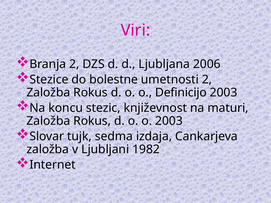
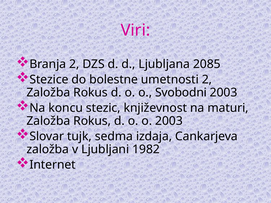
2006: 2006 -> 2085
Definicijo: Definicijo -> Svobodni
